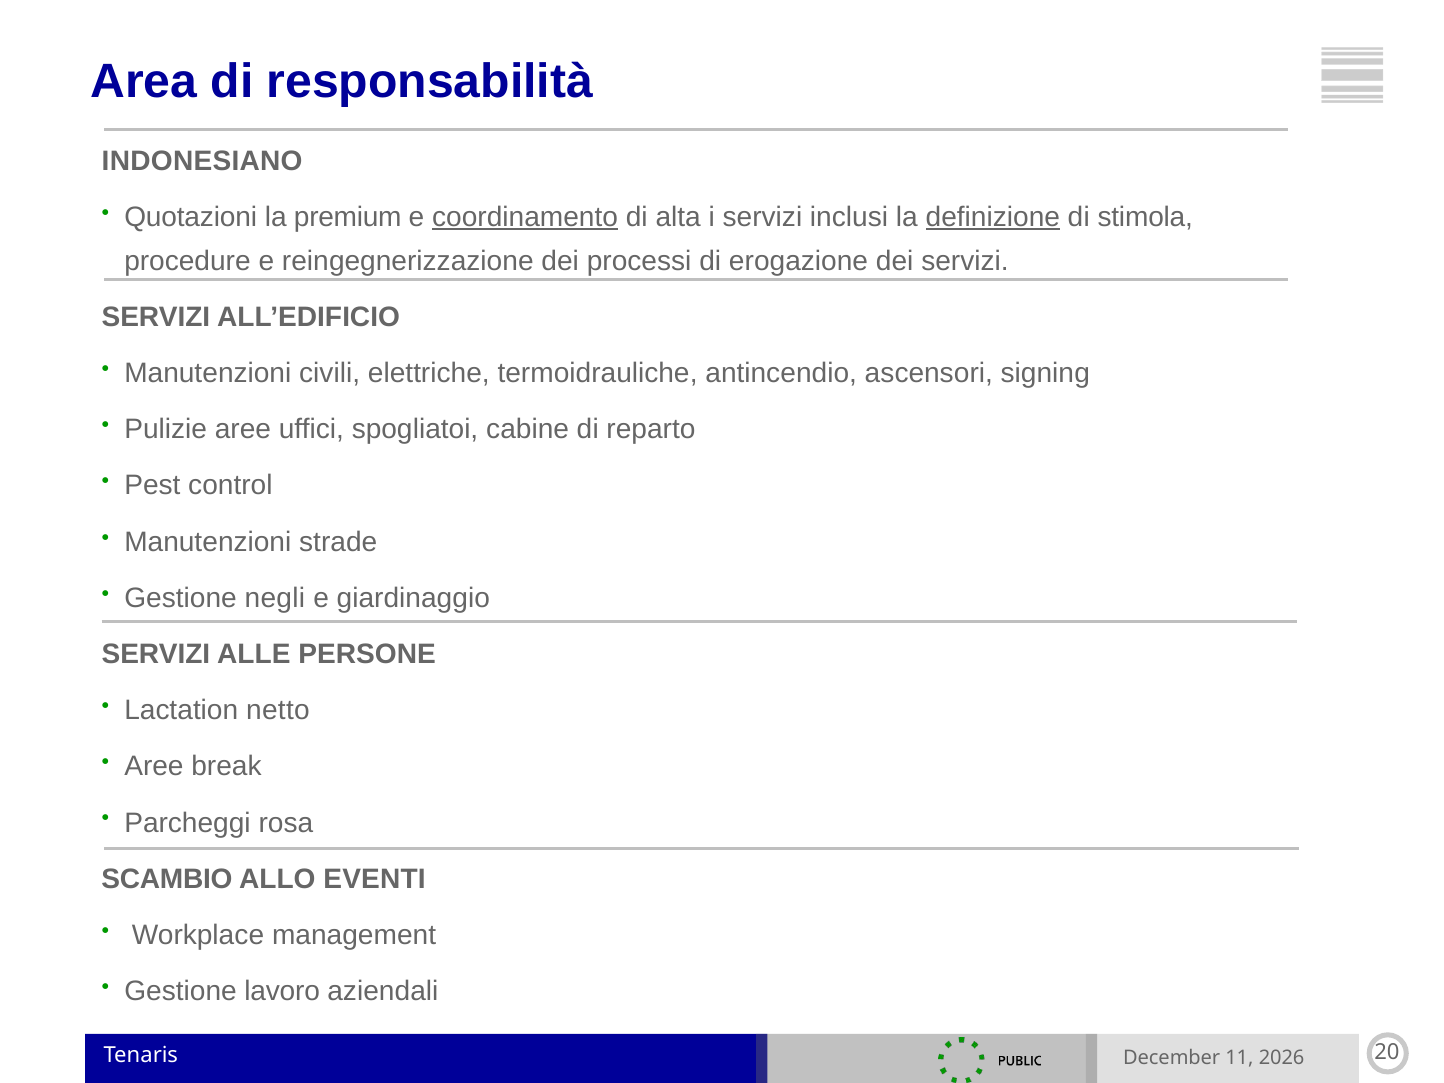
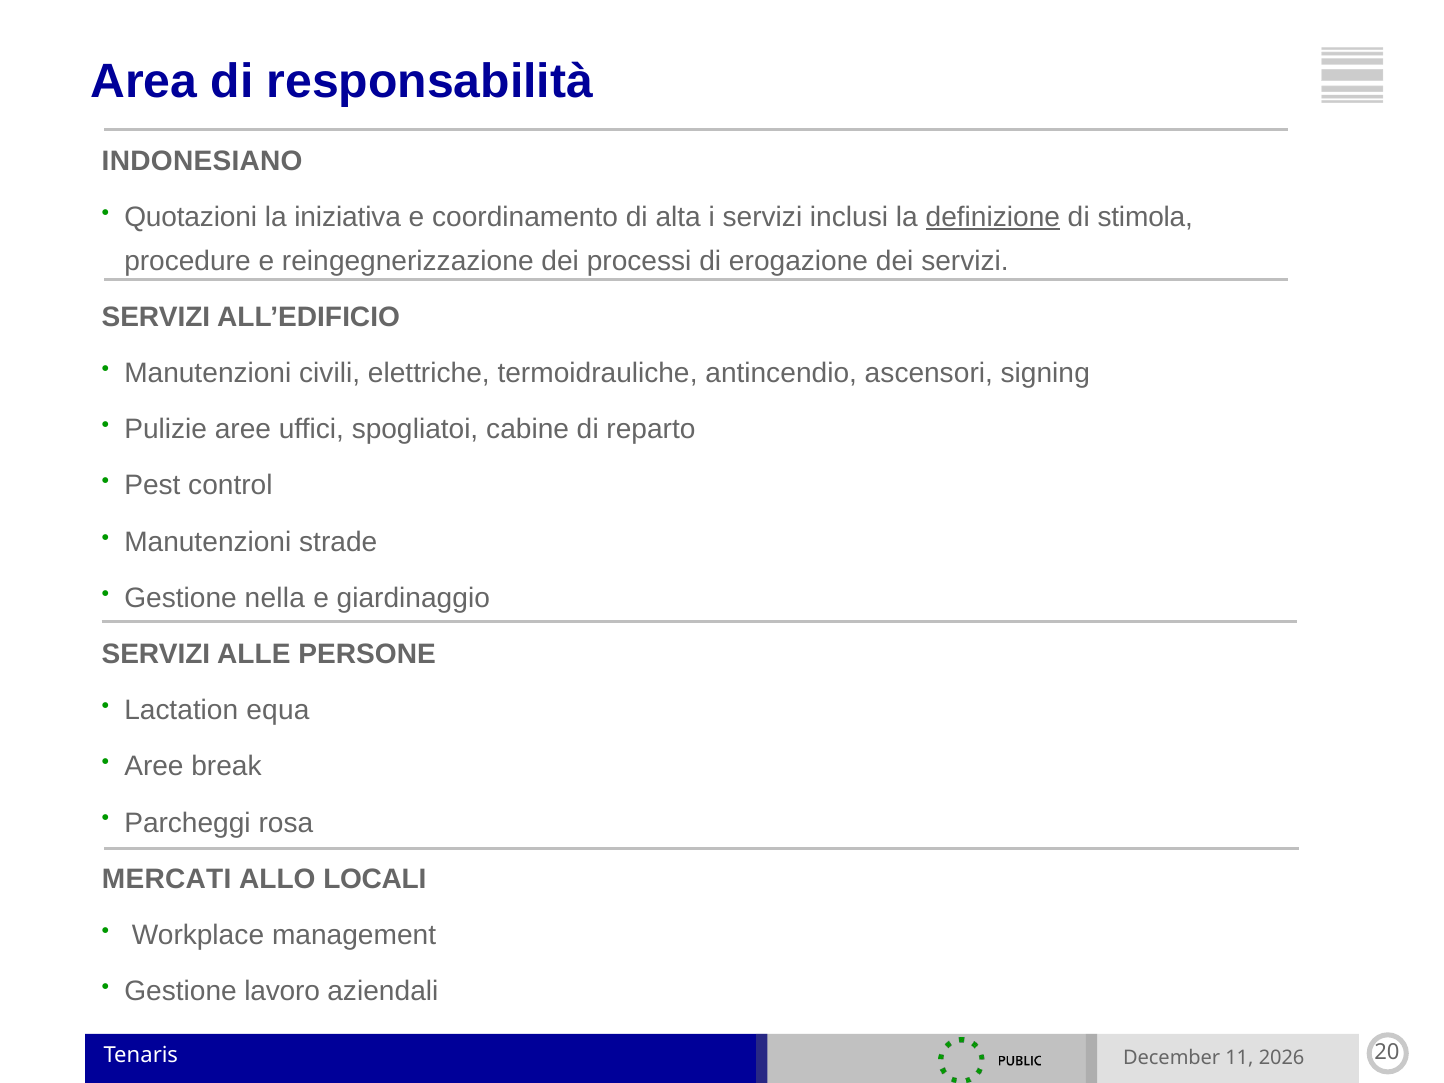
premium: premium -> iniziativa
coordinamento underline: present -> none
negli: negli -> nella
netto: netto -> equa
SCAMBIO: SCAMBIO -> MERCATI
EVENTI: EVENTI -> LOCALI
